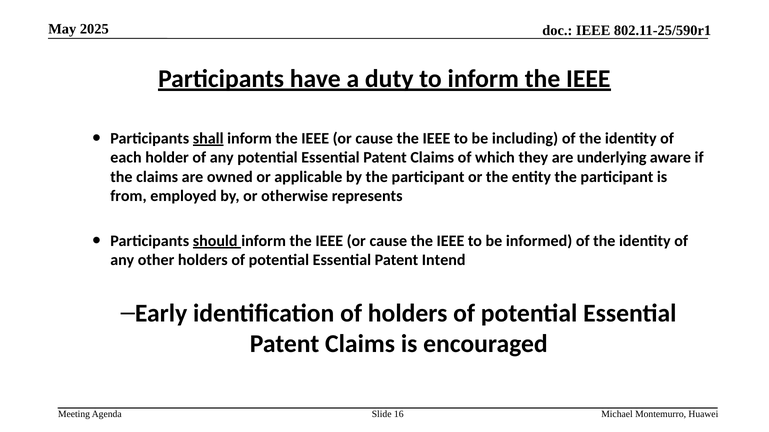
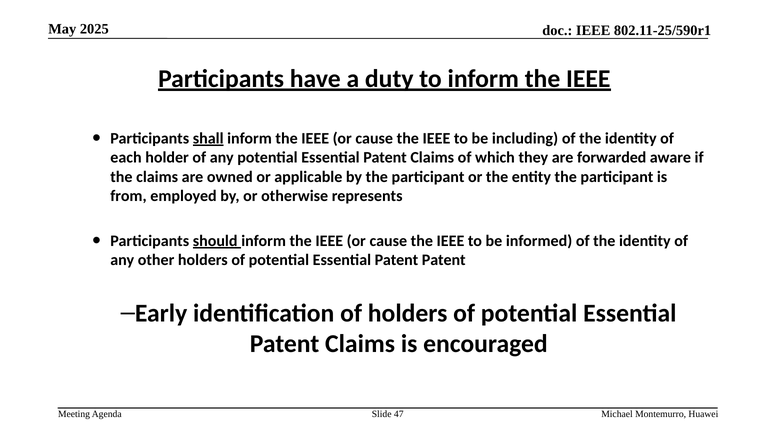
underlying: underlying -> forwarded
Patent Intend: Intend -> Patent
16: 16 -> 47
